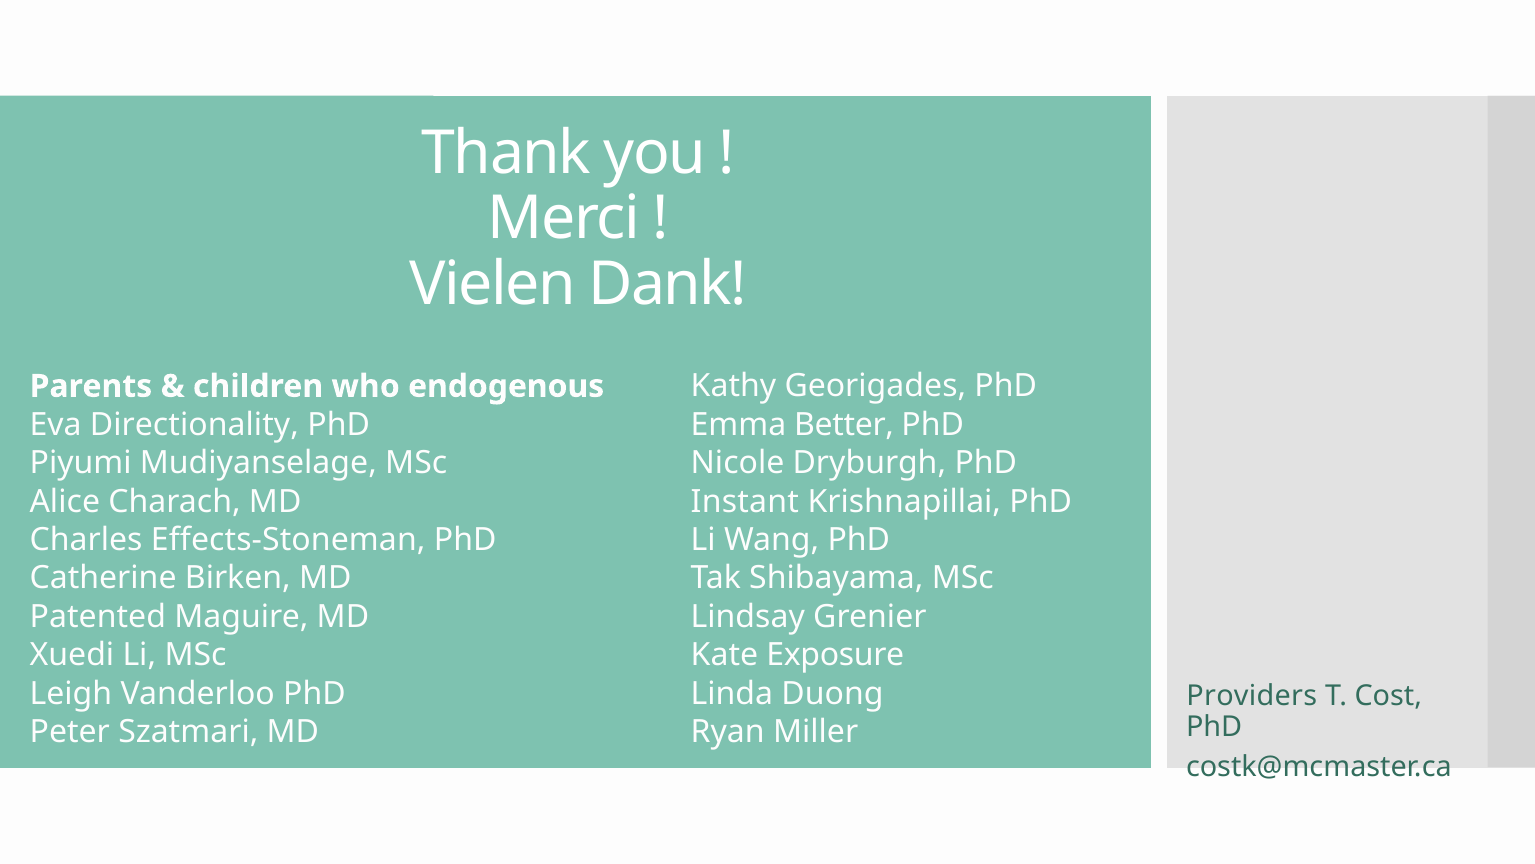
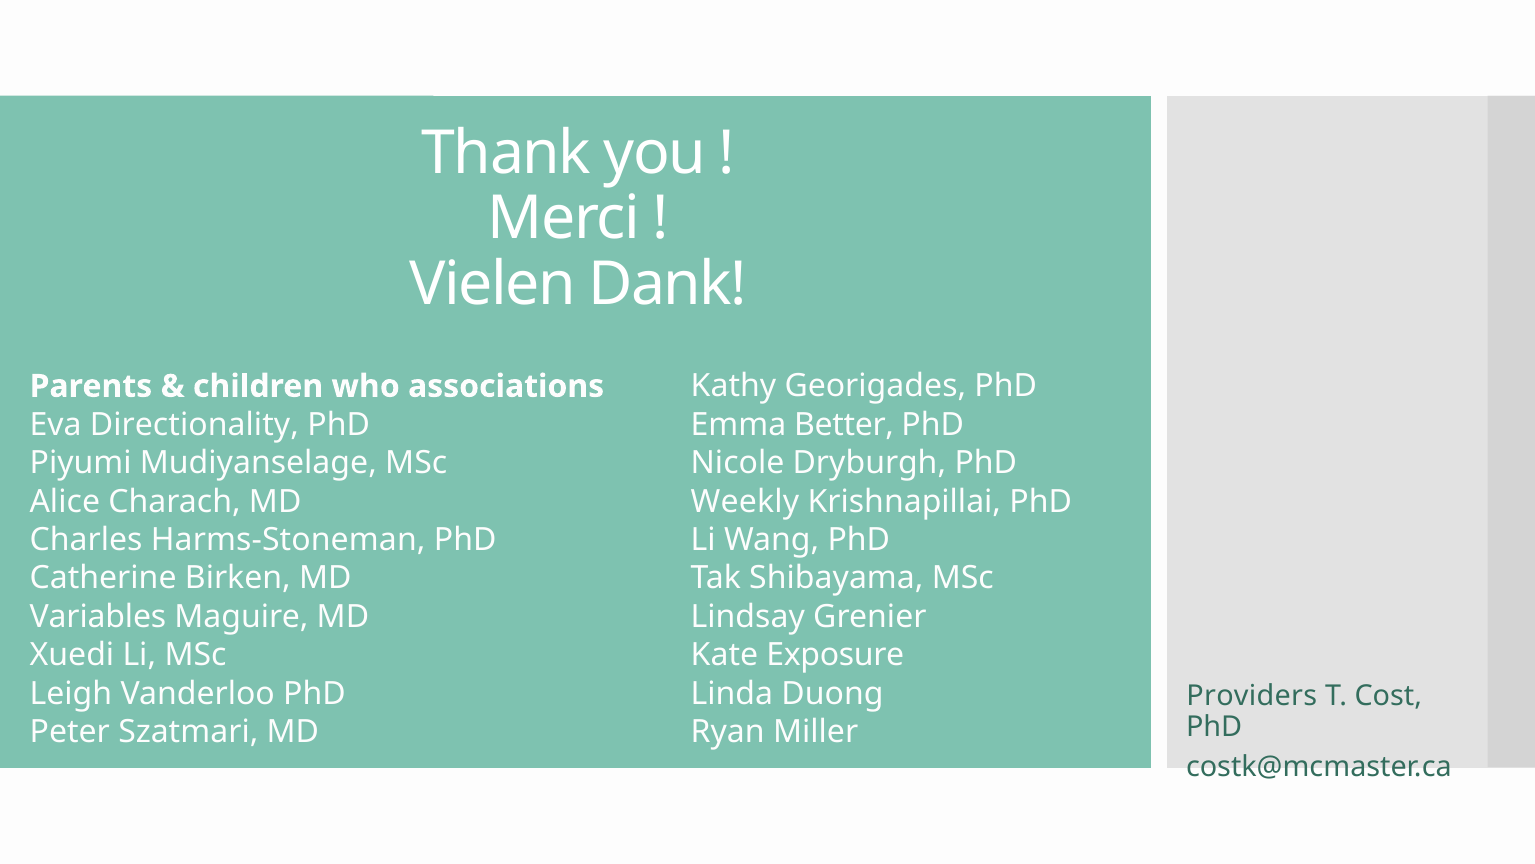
endogenous: endogenous -> associations
Instant: Instant -> Weekly
Effects-Stoneman: Effects-Stoneman -> Harms-Stoneman
Patented: Patented -> Variables
